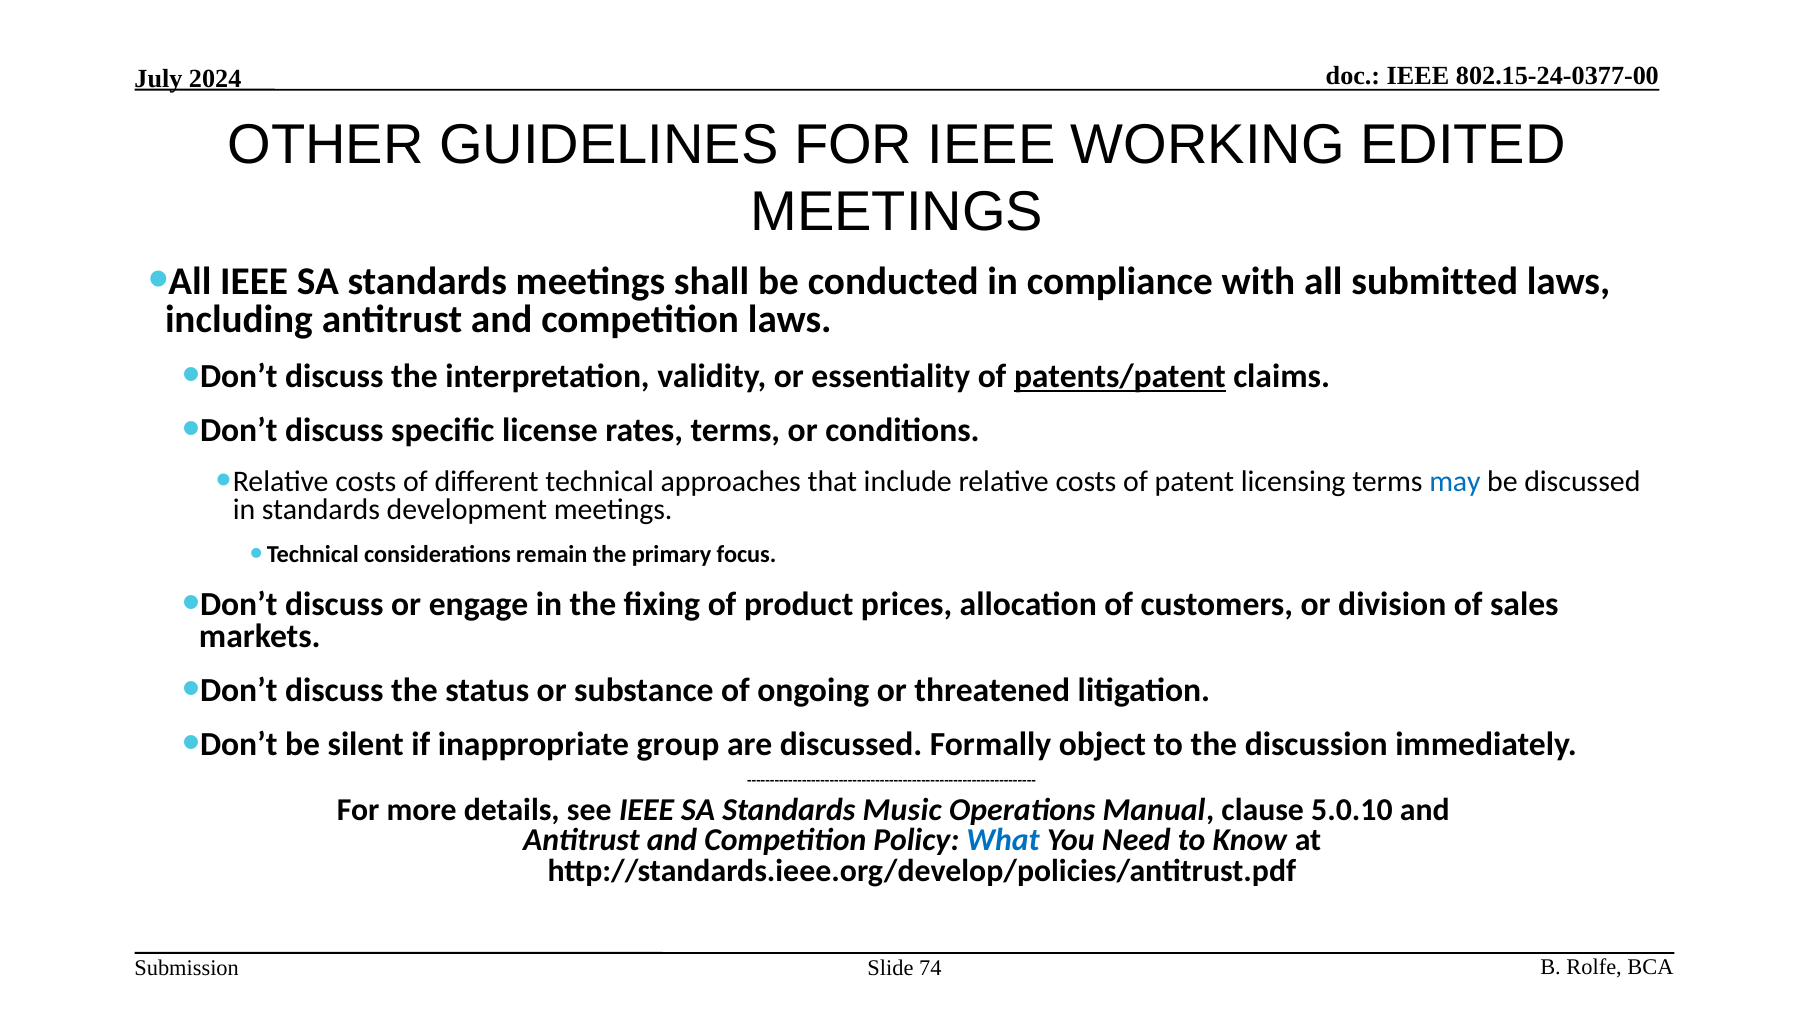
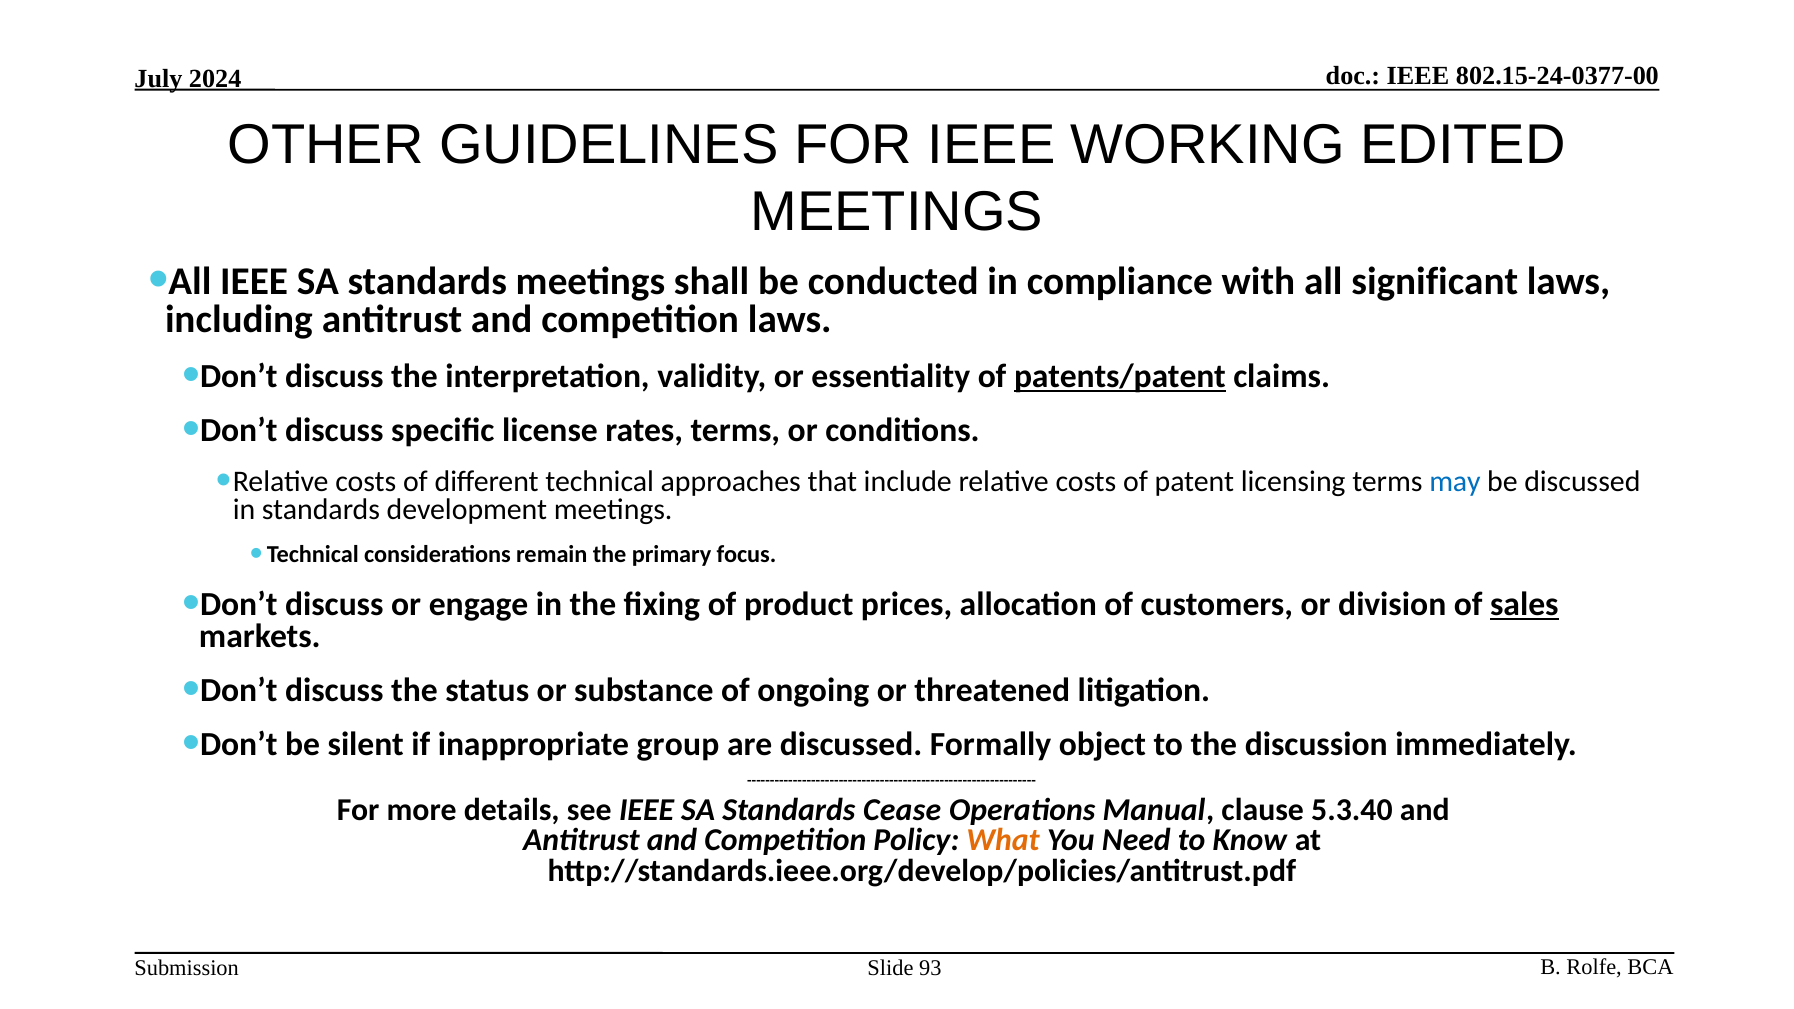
submitted: submitted -> significant
sales underline: none -> present
Music: Music -> Cease
5.0.10: 5.0.10 -> 5.3.40
What colour: blue -> orange
74: 74 -> 93
